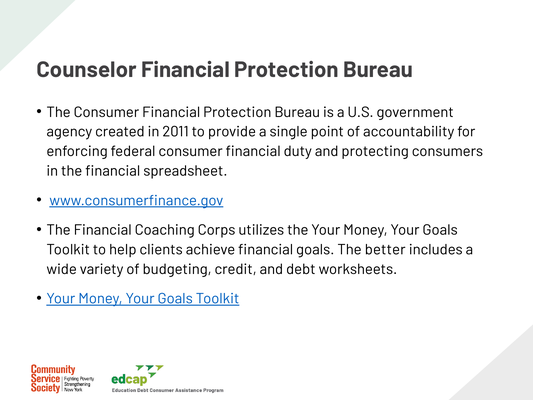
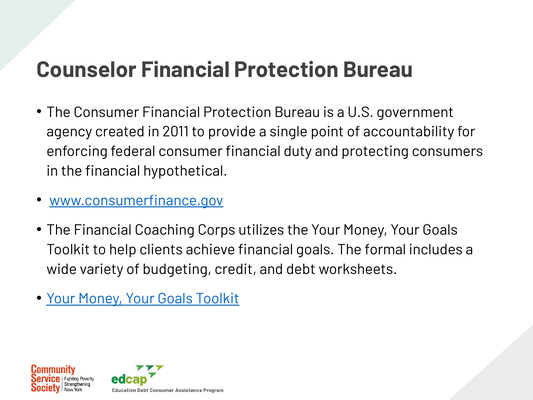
spreadsheet: spreadsheet -> hypothetical
better: better -> formal
